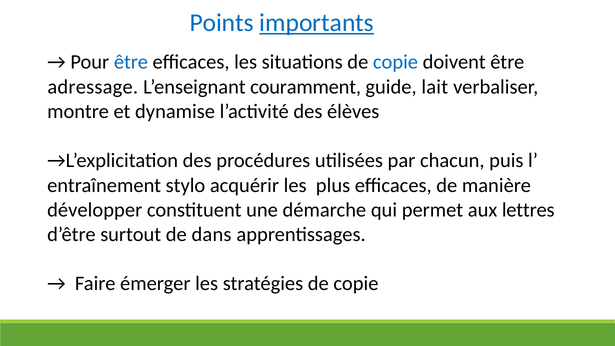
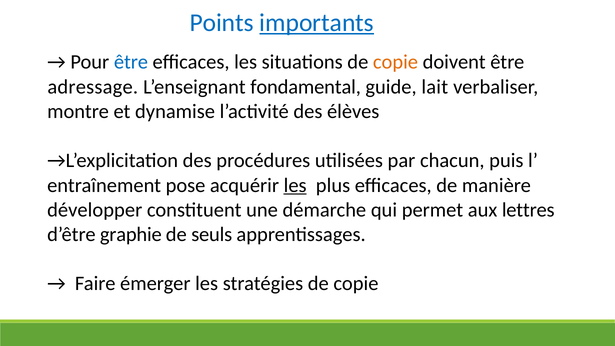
copie at (396, 62) colour: blue -> orange
couramment: couramment -> fondamental
stylo: stylo -> pose
les at (295, 185) underline: none -> present
surtout: surtout -> graphie
dans: dans -> seuls
